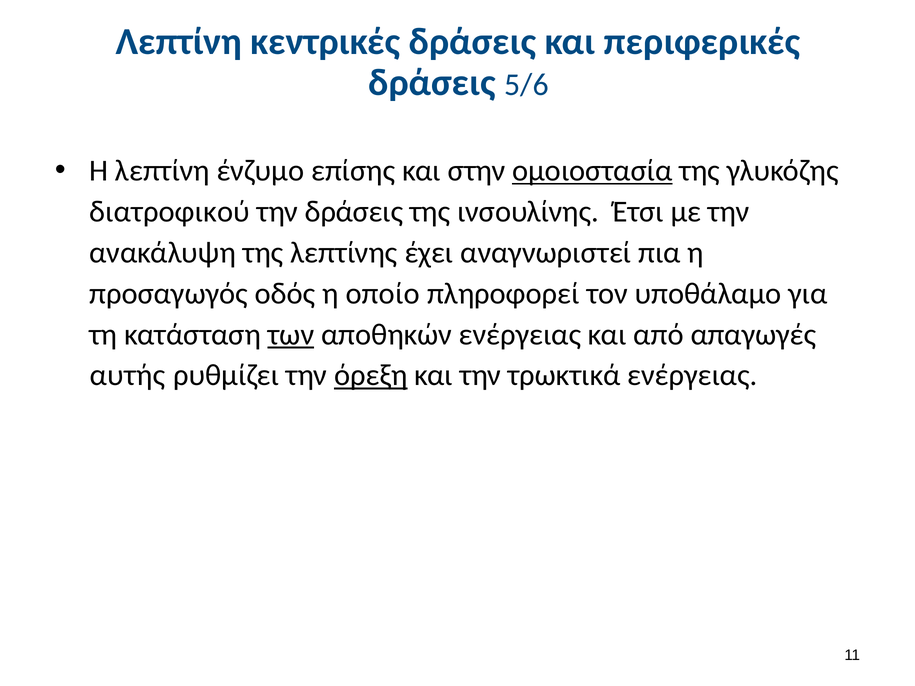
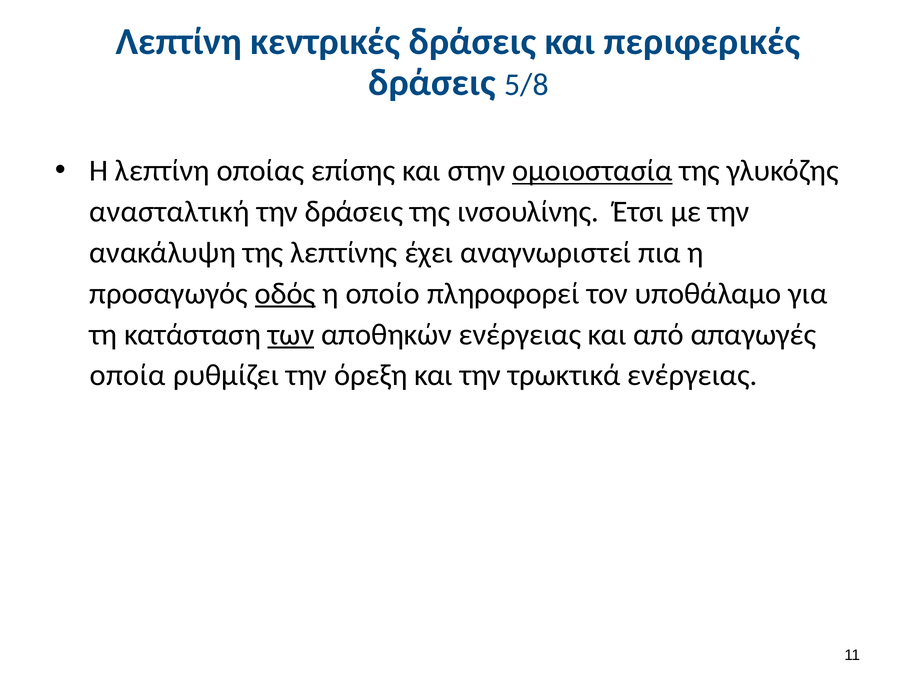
5/6: 5/6 -> 5/8
ένζυμο: ένζυμο -> οποίας
διατροφικού: διατροφικού -> ανασταλτική
οδός underline: none -> present
αυτής: αυτής -> οποία
όρεξη underline: present -> none
